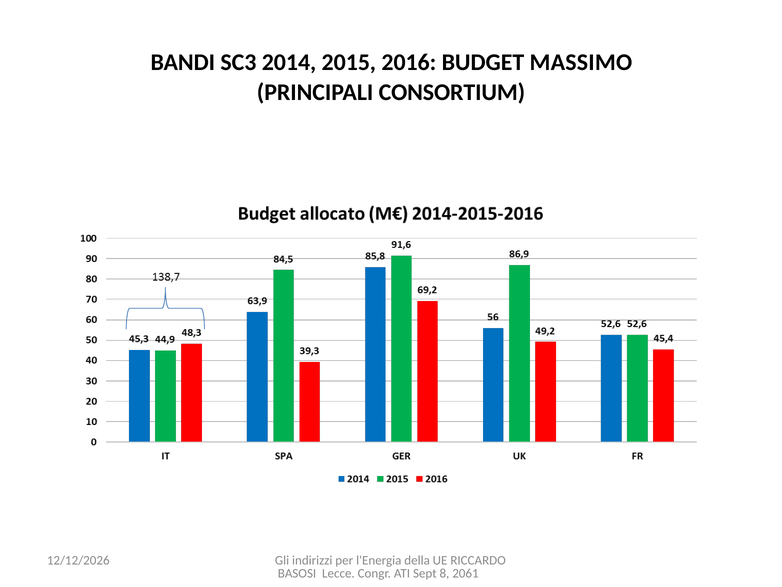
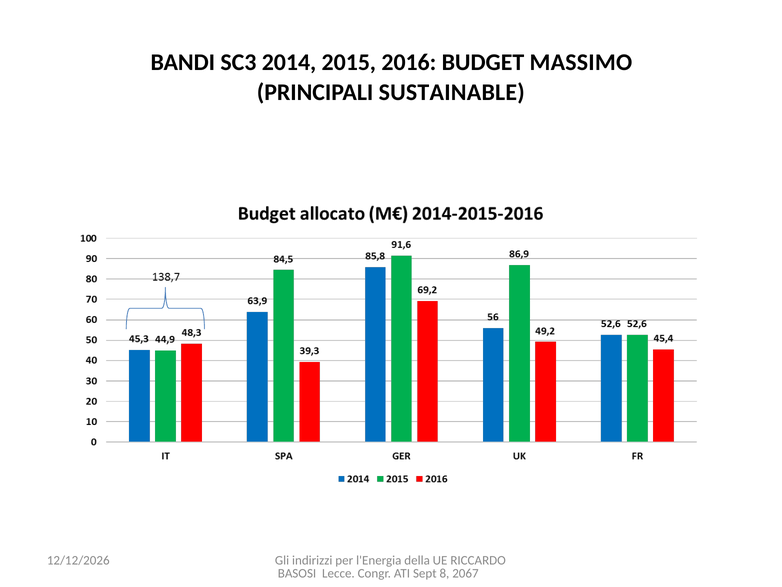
CONSORTIUM: CONSORTIUM -> SUSTAINABLE
2061: 2061 -> 2067
